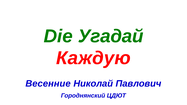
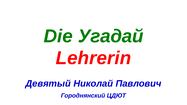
Каждую: Каждую -> Lehrerin
Весенние: Весенние -> Девятый
